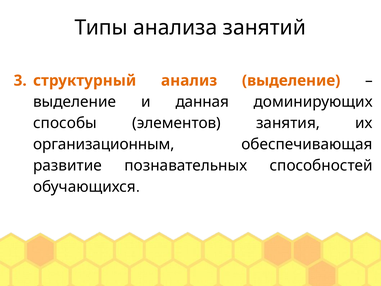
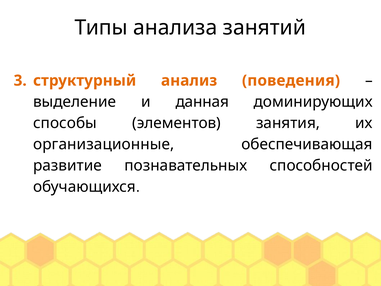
анализ выделение: выделение -> поведения
организационным: организационным -> организационные
